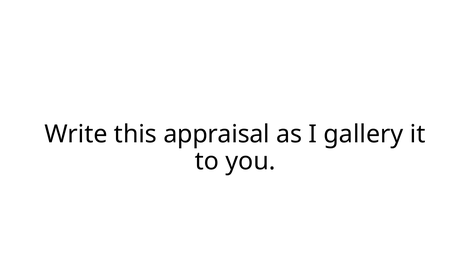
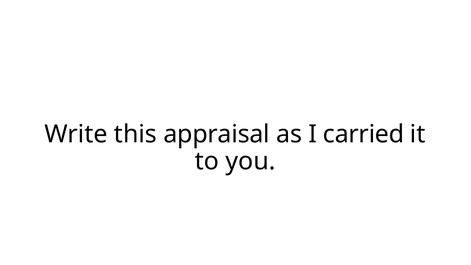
gallery: gallery -> carried
